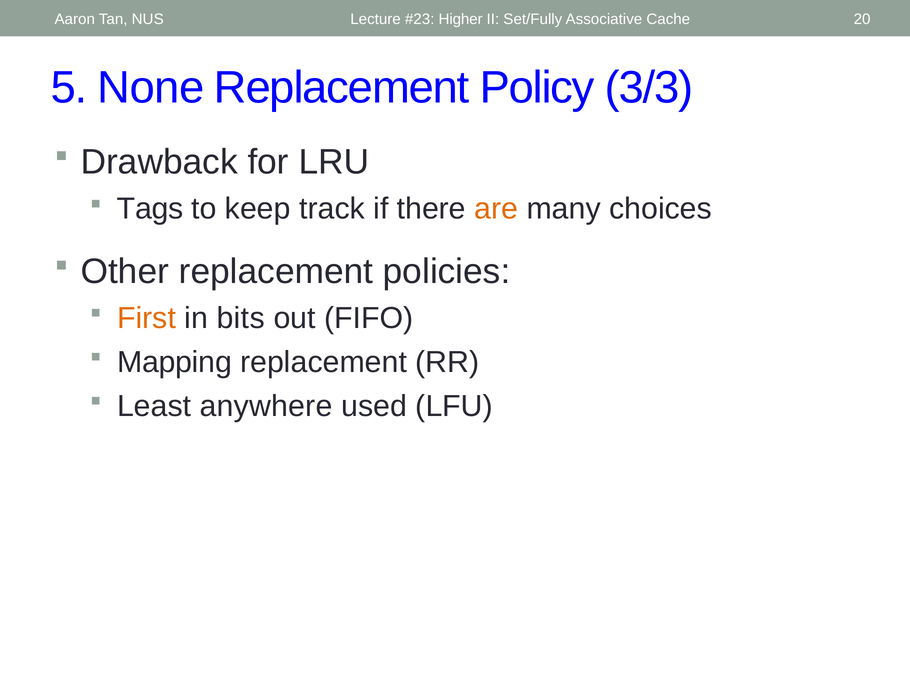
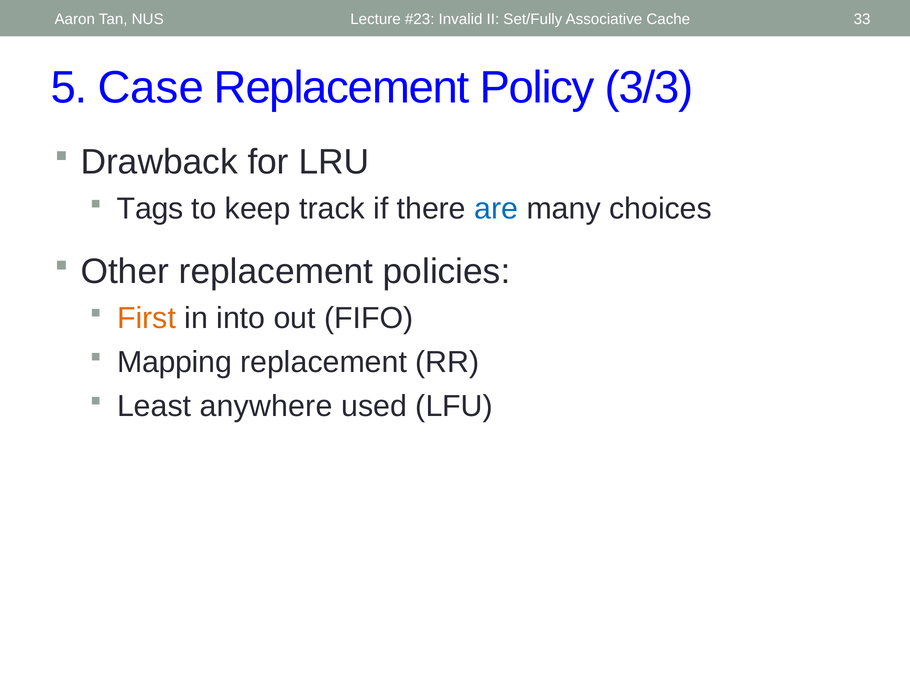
Higher: Higher -> Invalid
20: 20 -> 33
None: None -> Case
are colour: orange -> blue
bits: bits -> into
